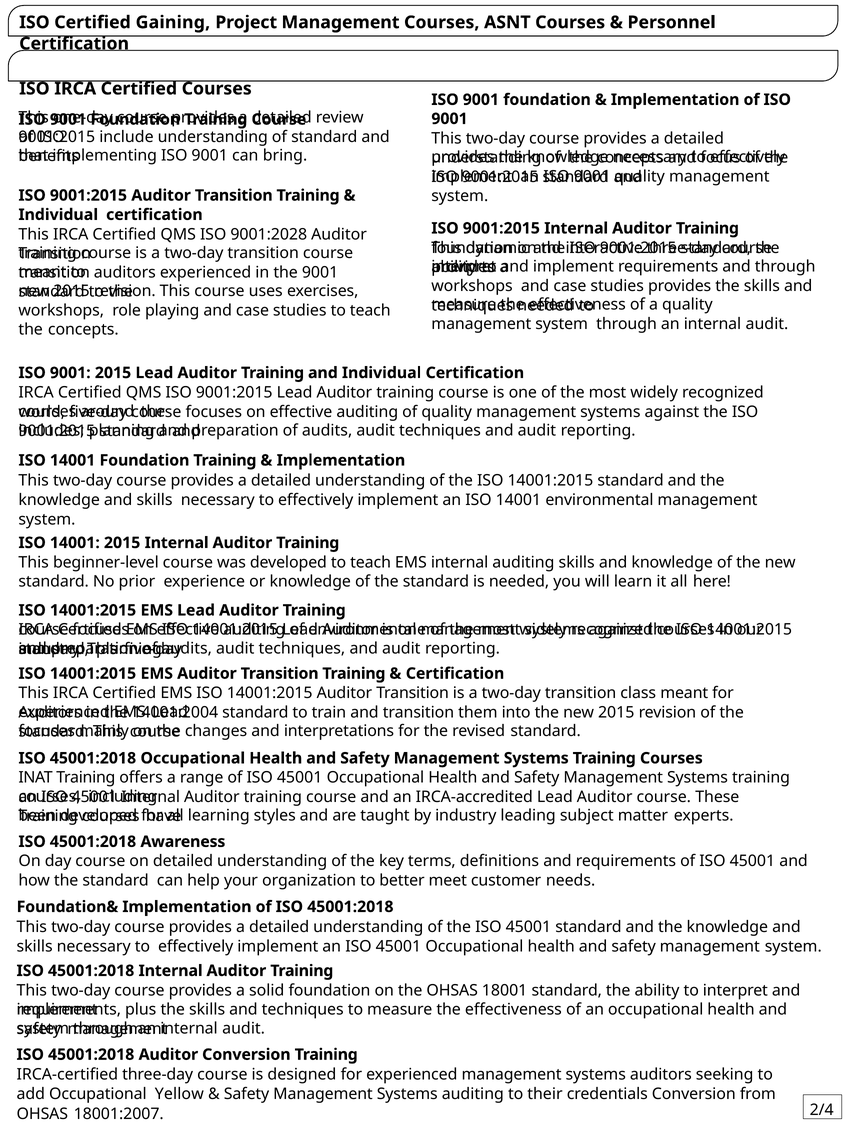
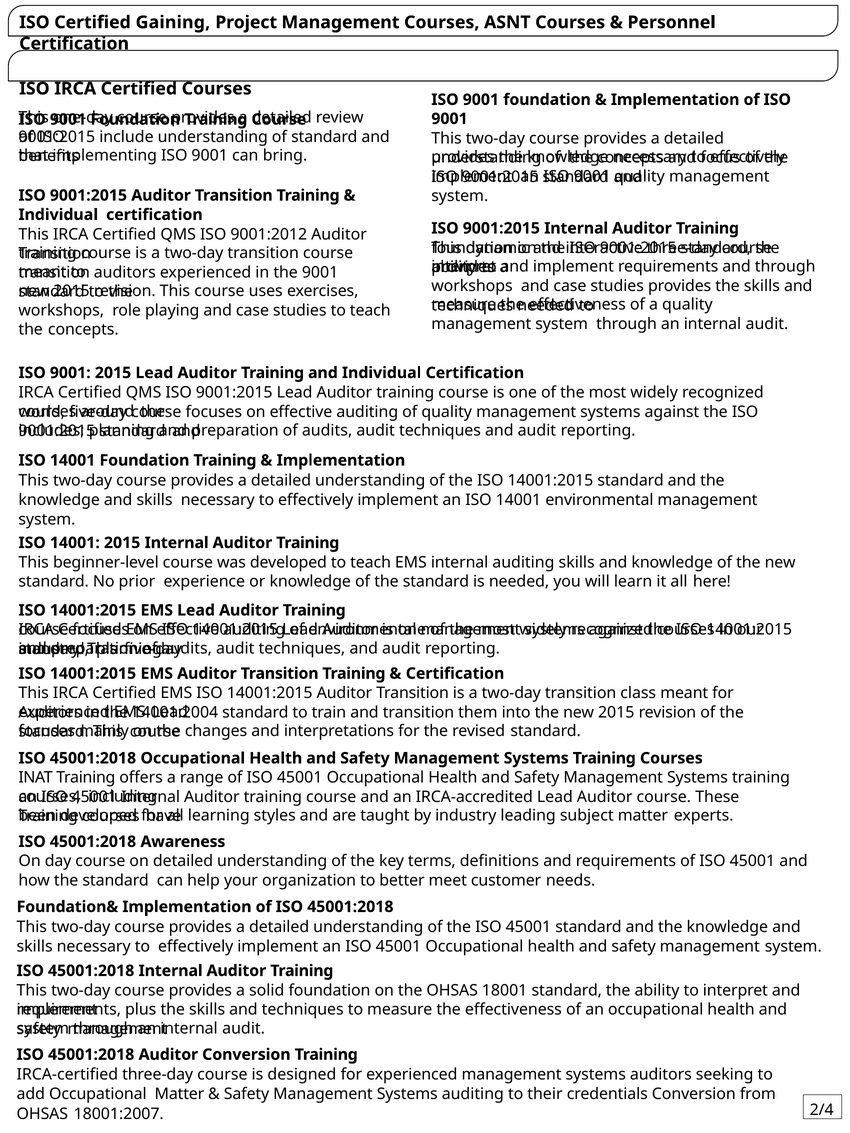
9001:2028: 9001:2028 -> 9001:2012
Occupational Yellow: Yellow -> Matter
